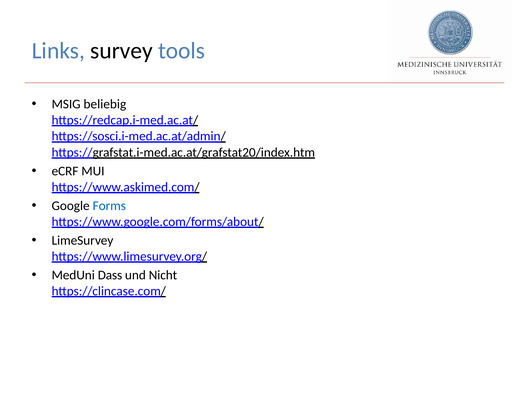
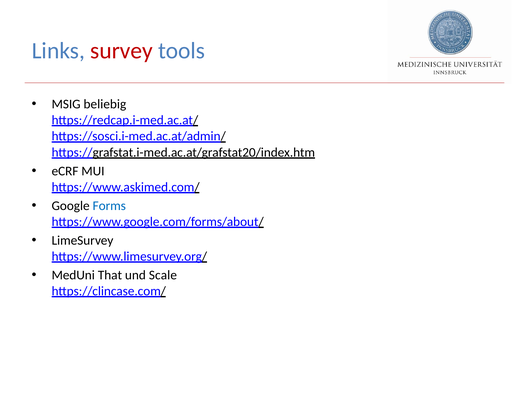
survey colour: black -> red
Dass: Dass -> That
Nicht: Nicht -> Scale
